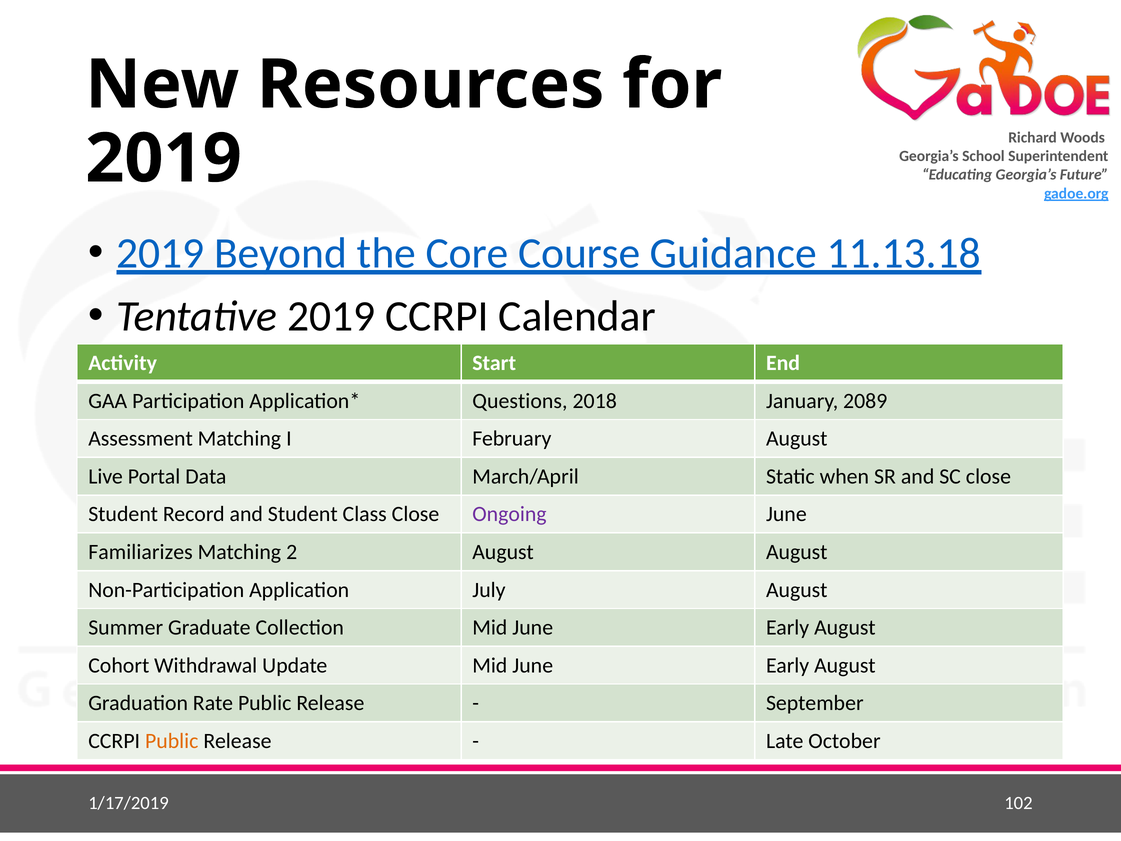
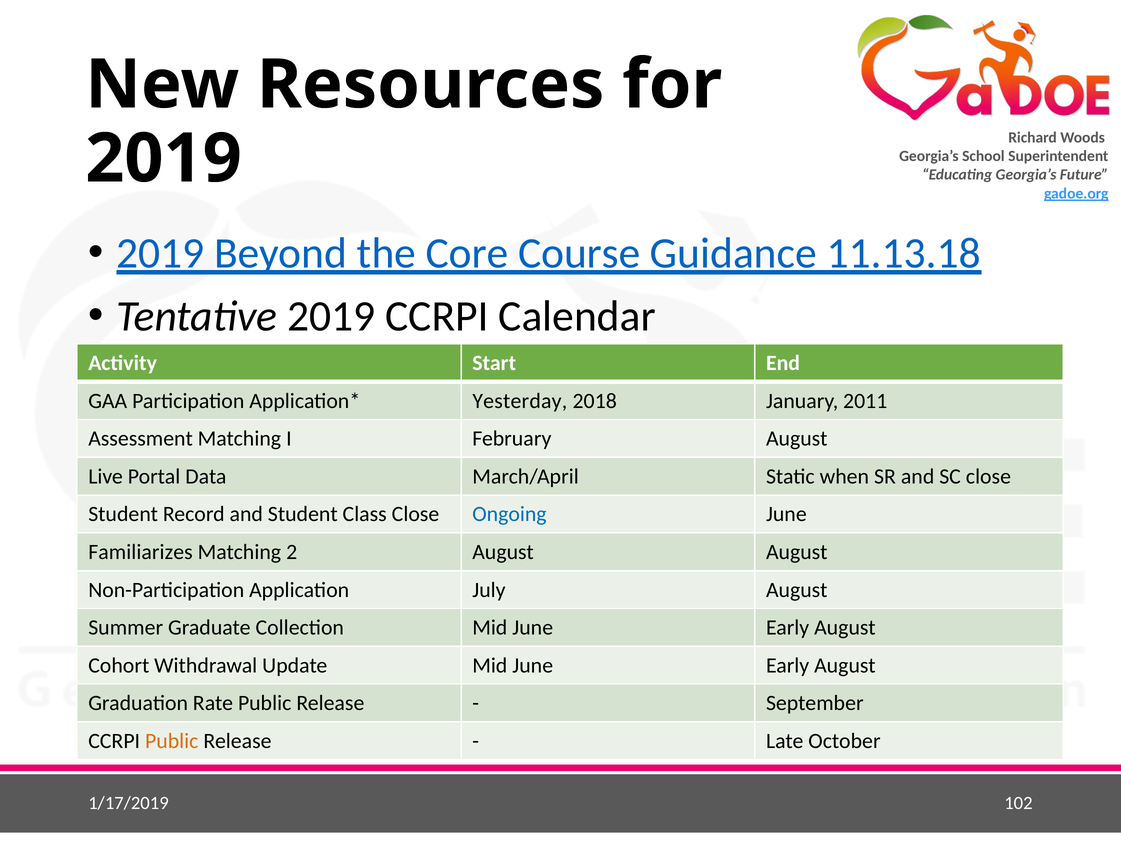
Questions: Questions -> Yesterday
2089: 2089 -> 2011
Ongoing colour: purple -> blue
